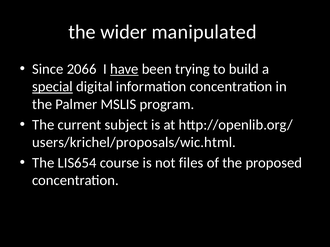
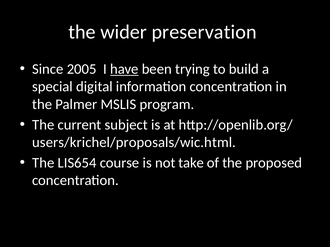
manipulated: manipulated -> preservation
2066: 2066 -> 2005
special underline: present -> none
files: files -> take
